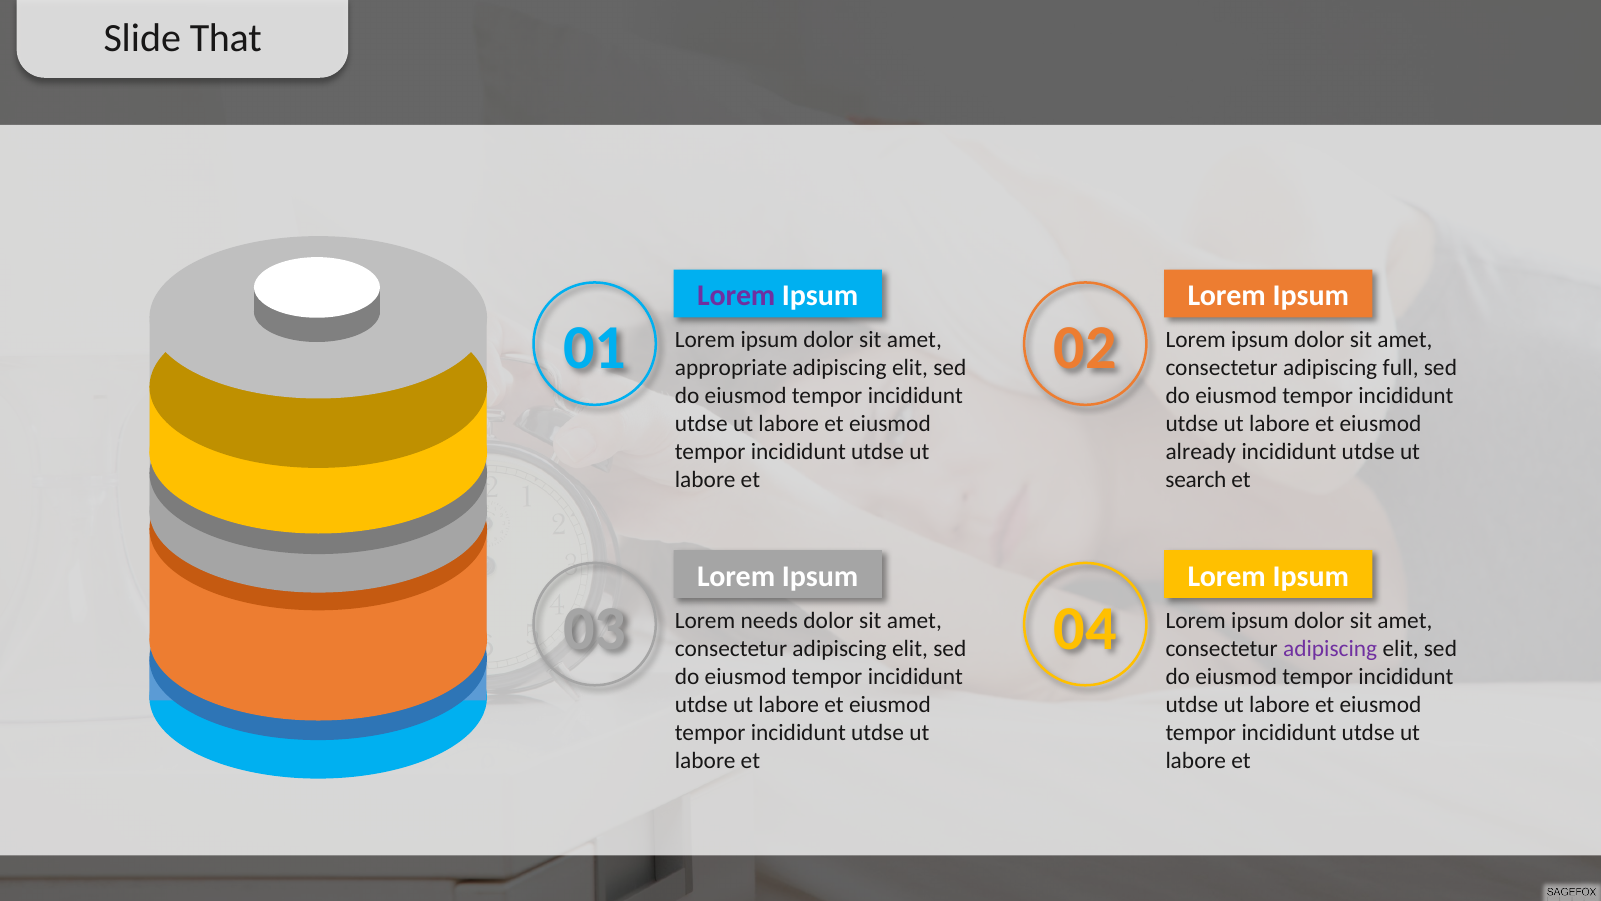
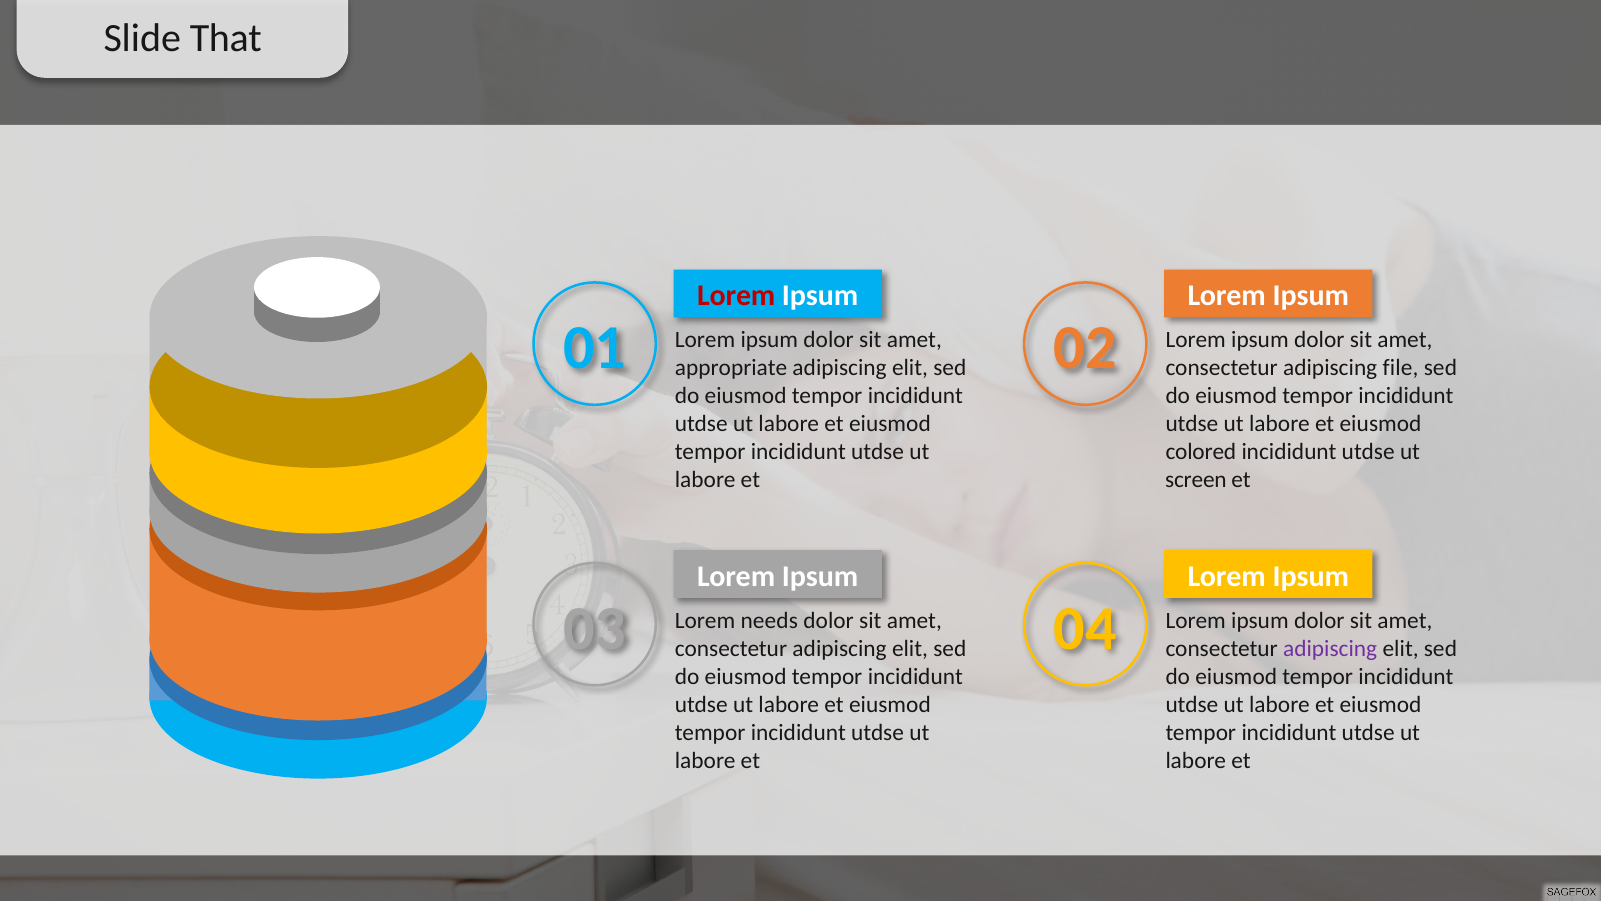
Lorem at (736, 296) colour: purple -> red
full: full -> file
already: already -> colored
search: search -> screen
